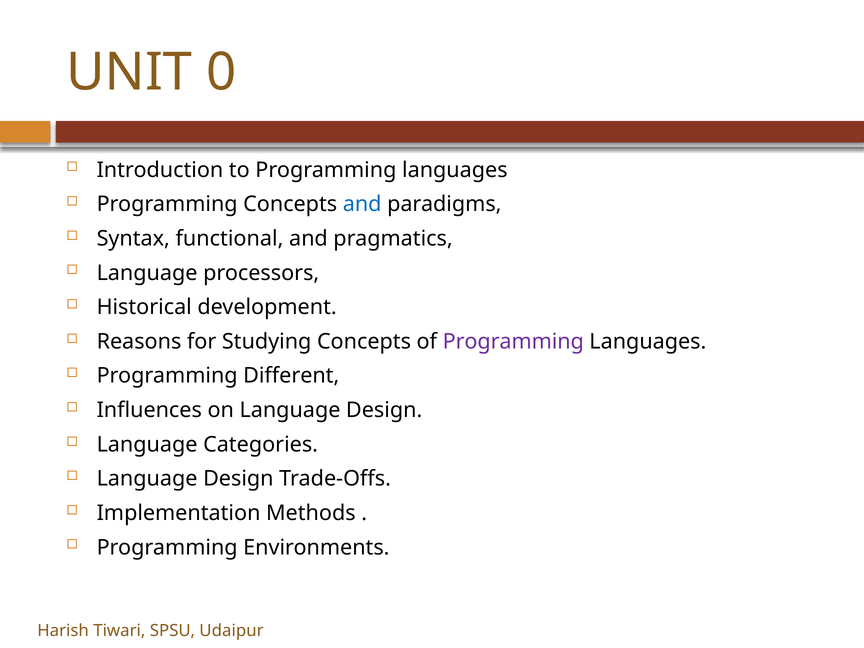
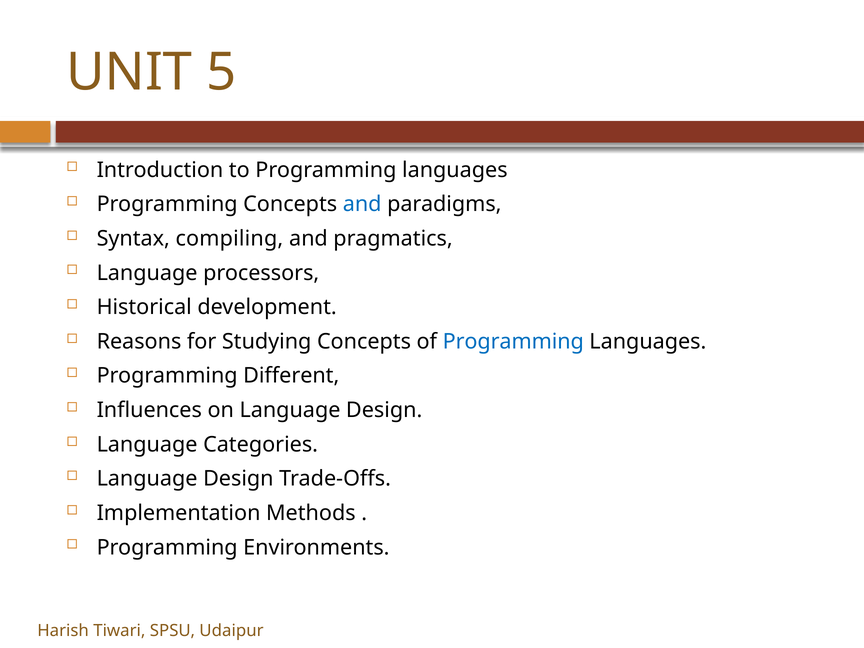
0: 0 -> 5
functional: functional -> compiling
Programming at (513, 342) colour: purple -> blue
